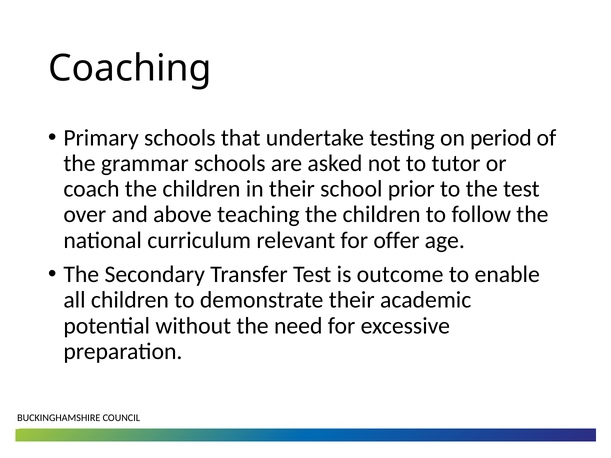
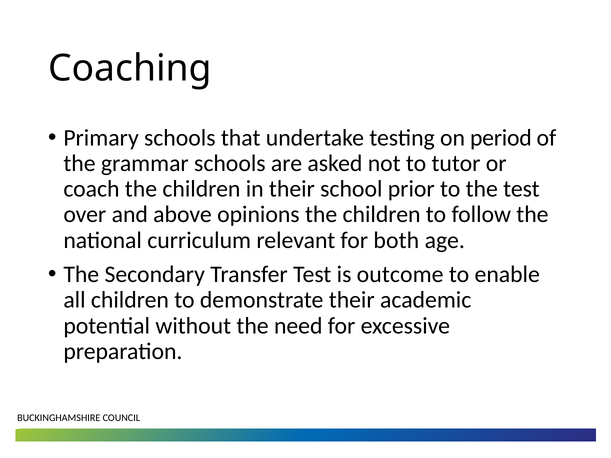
teaching: teaching -> opinions
offer: offer -> both
